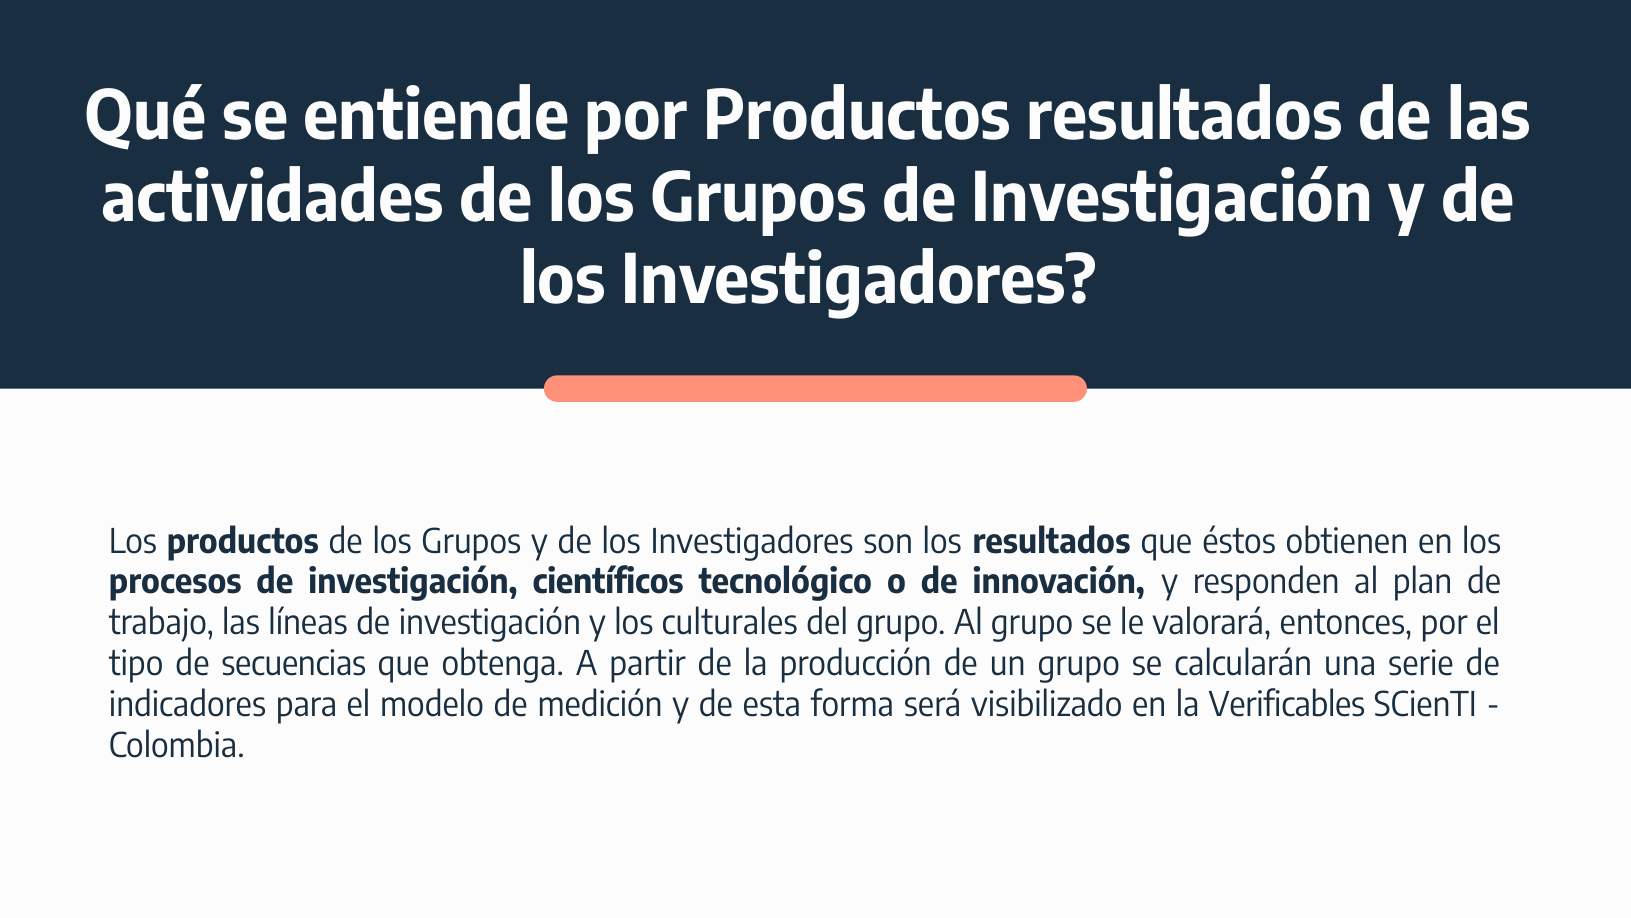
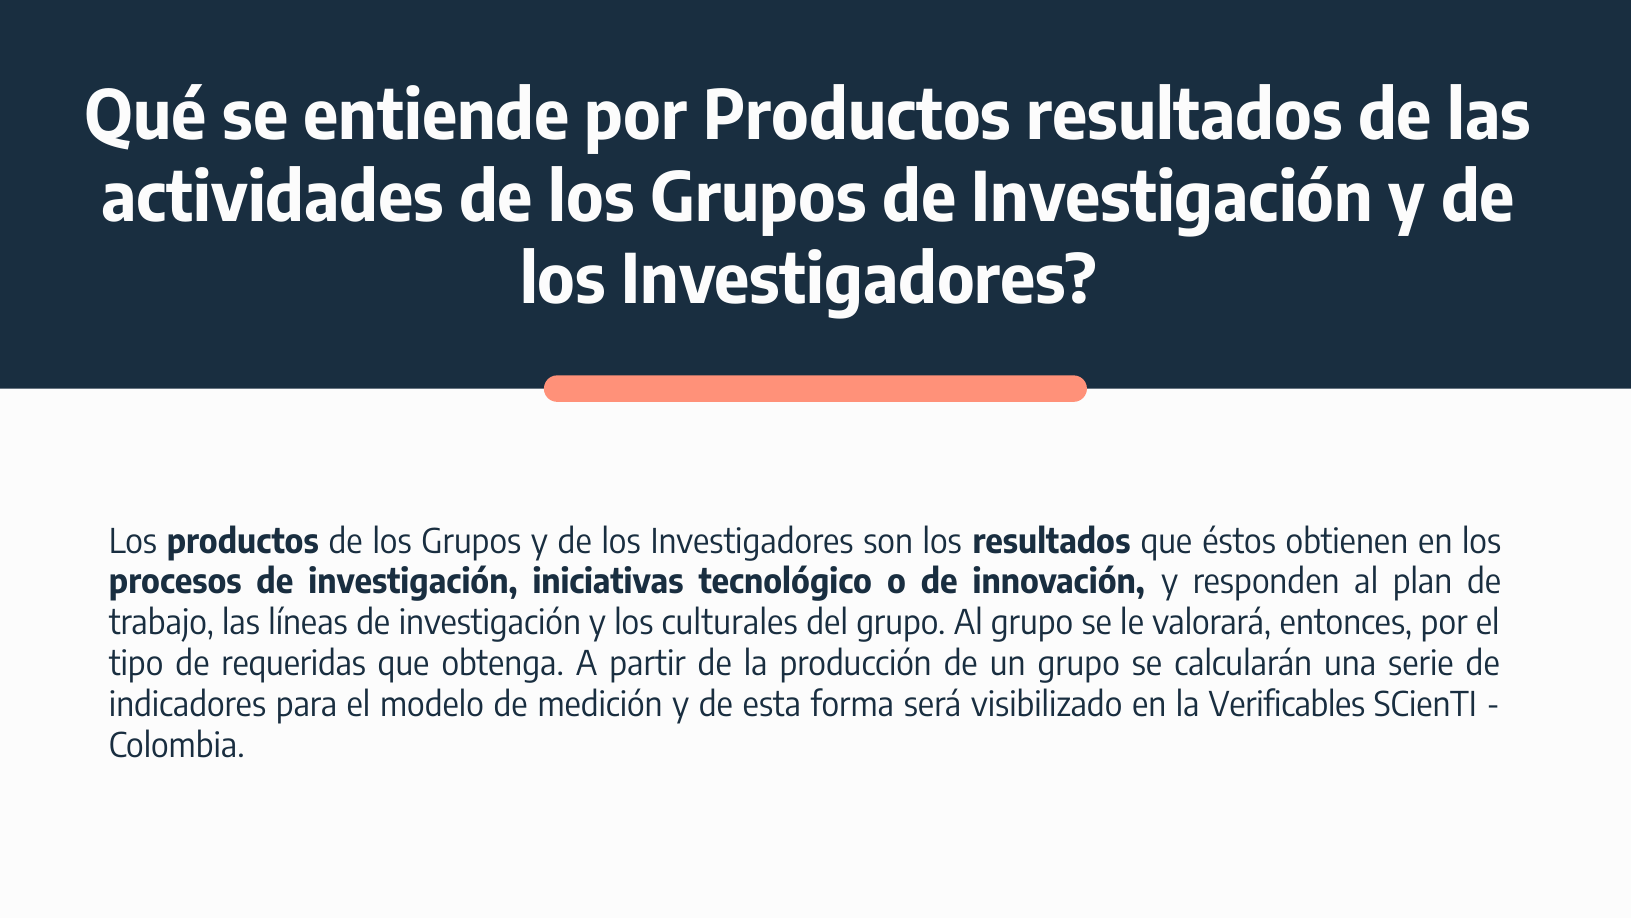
científicos: científicos -> iniciativas
secuencias: secuencias -> requeridas
